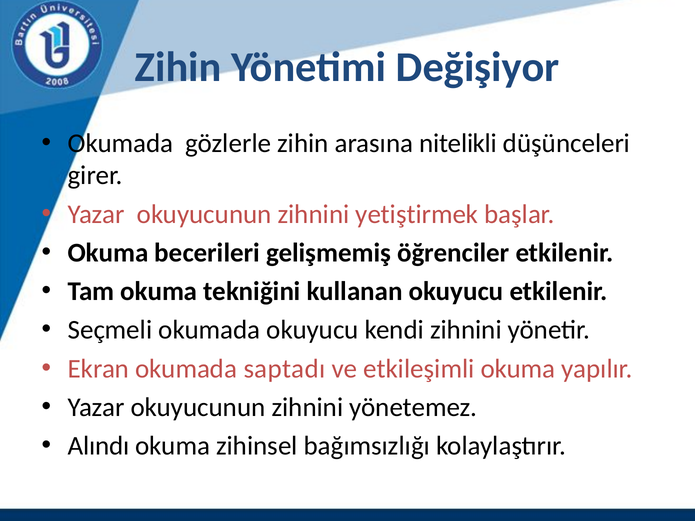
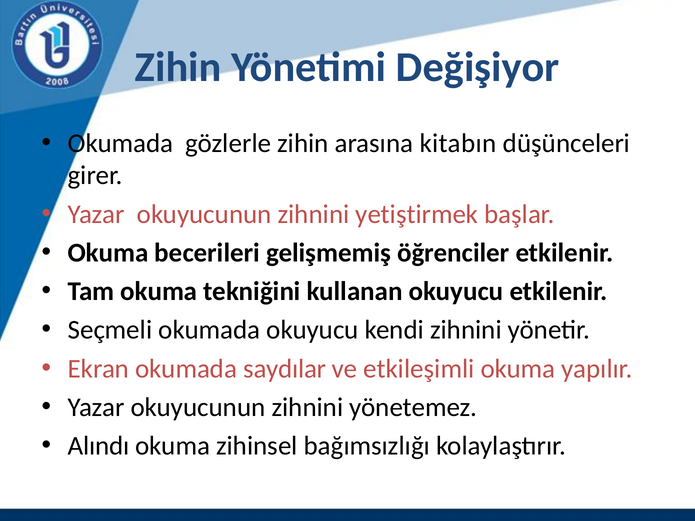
nitelikli: nitelikli -> kitabın
saptadı: saptadı -> saydılar
